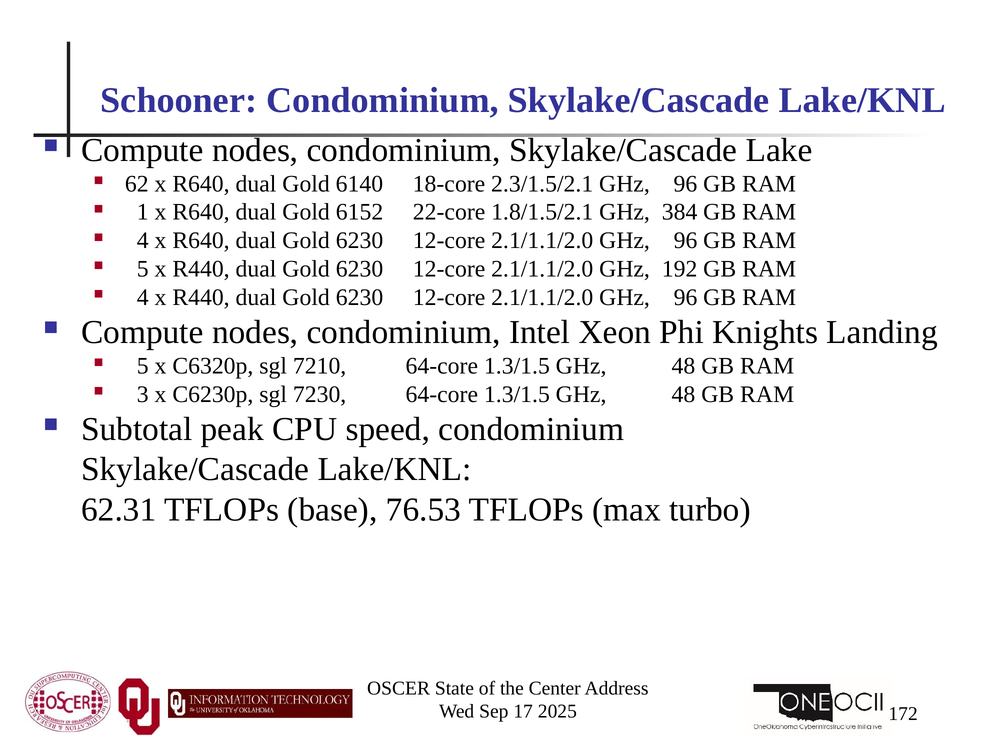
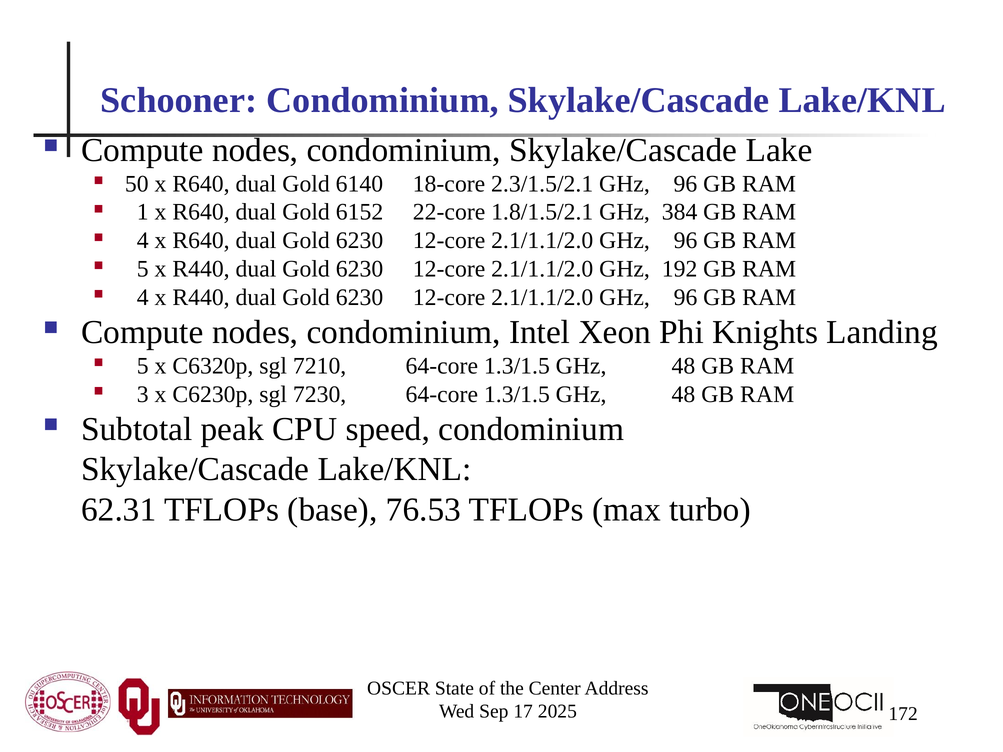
62: 62 -> 50
